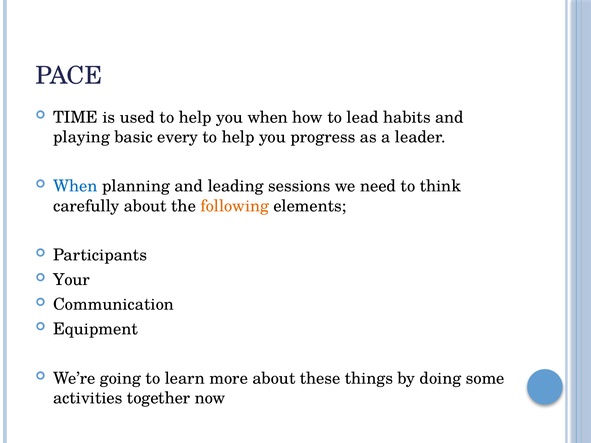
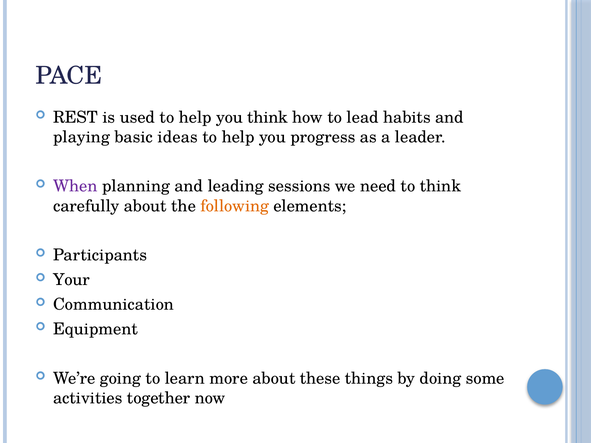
TIME: TIME -> REST
you when: when -> think
every: every -> ideas
When at (75, 186) colour: blue -> purple
